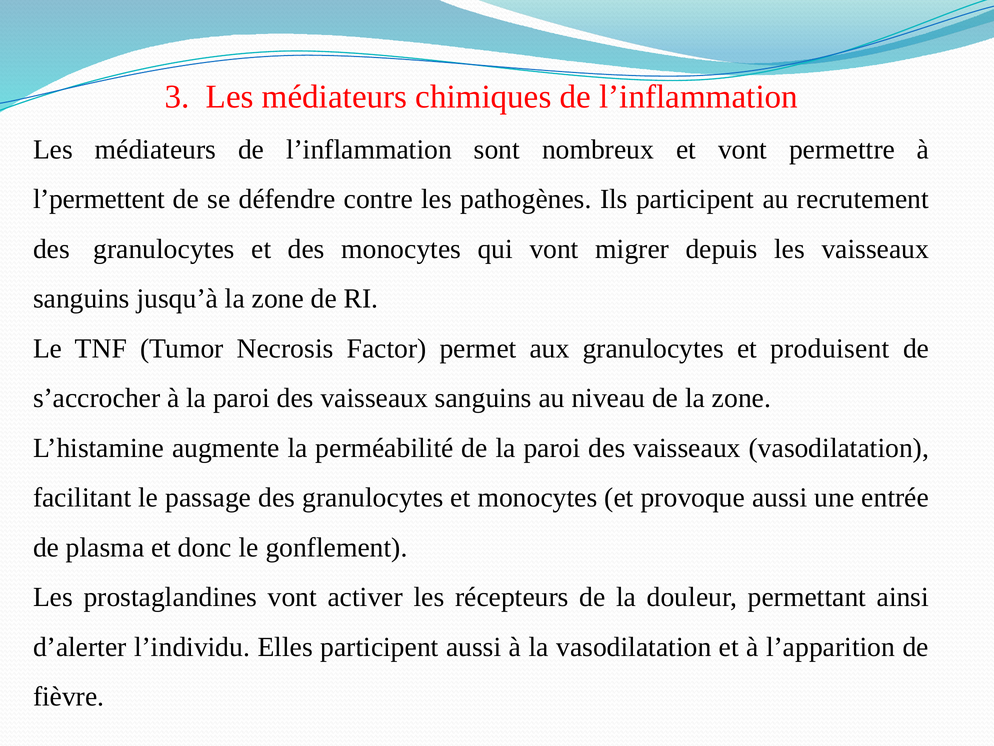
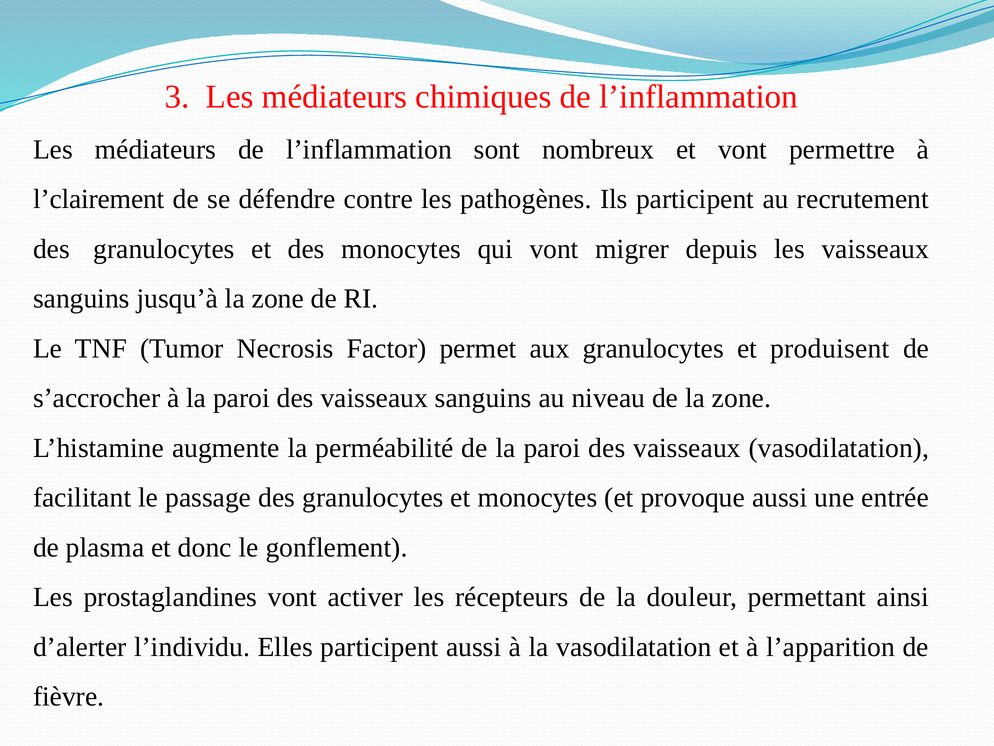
l’permettent: l’permettent -> l’clairement
